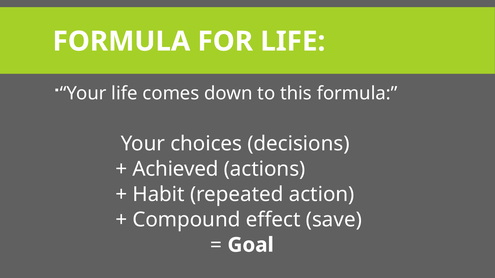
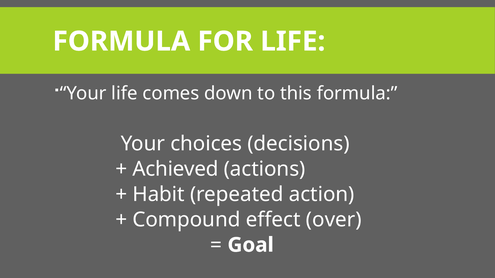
save: save -> over
